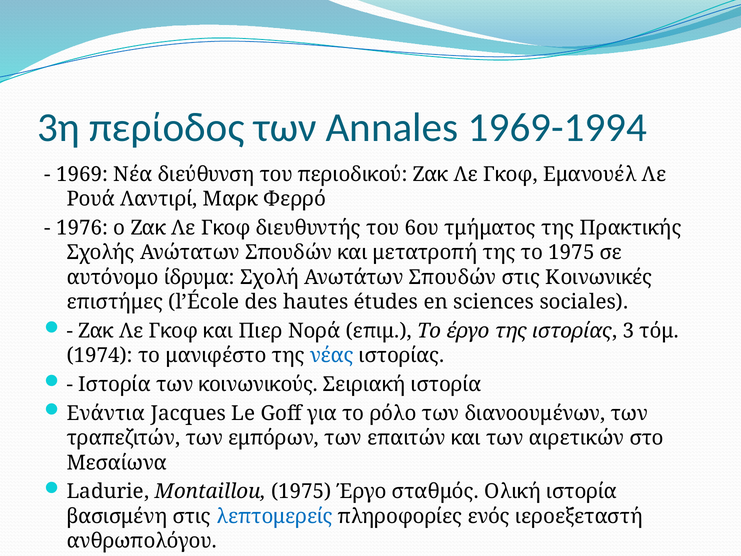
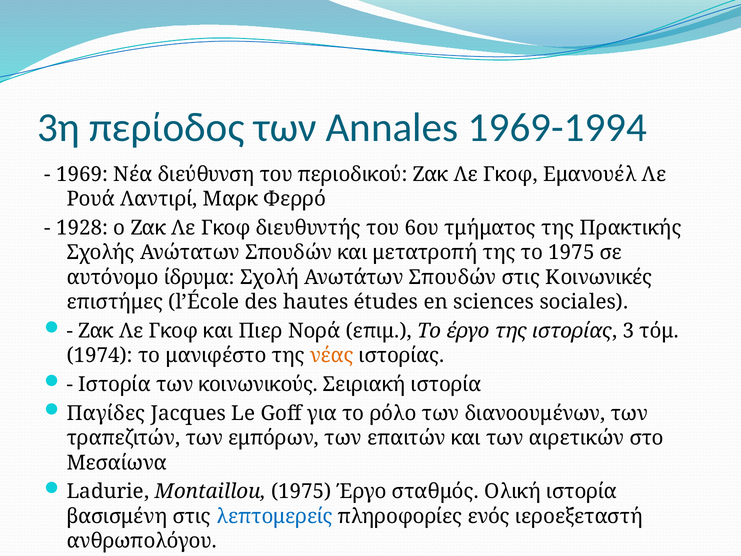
1976: 1976 -> 1928
νέας colour: blue -> orange
Ενάντια: Ενάντια -> Παγίδες
